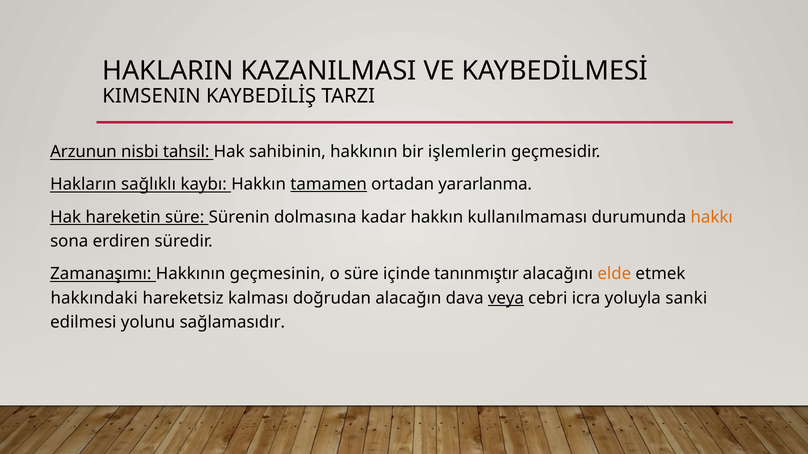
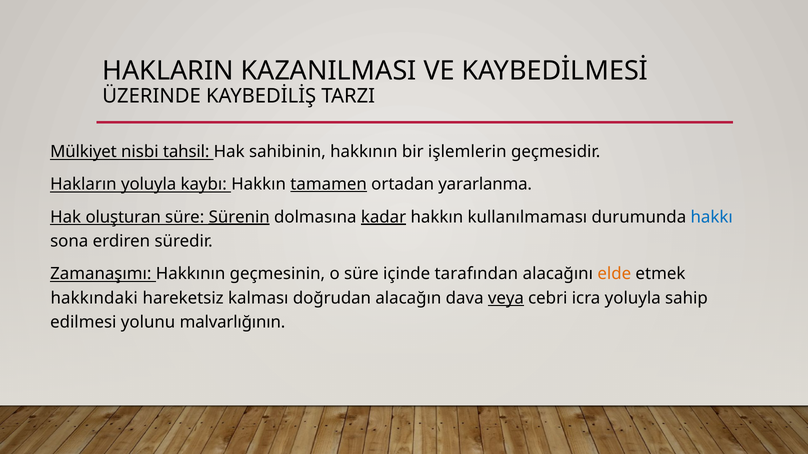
KIMSENIN: KIMSENIN -> ÜZERINDE
Arzunun: Arzunun -> Mülkiyet
Hakların sağlıklı: sağlıklı -> yoluyla
hareketin: hareketin -> oluşturan
Sürenin underline: none -> present
kadar underline: none -> present
hakkı colour: orange -> blue
tanınmıştır: tanınmıştır -> tarafından
sanki: sanki -> sahip
sağlamasıdır: sağlamasıdır -> malvarlığının
